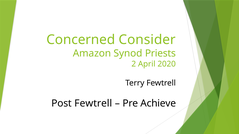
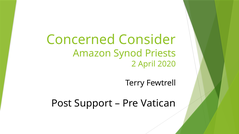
Post Fewtrell: Fewtrell -> Support
Achieve: Achieve -> Vatican
